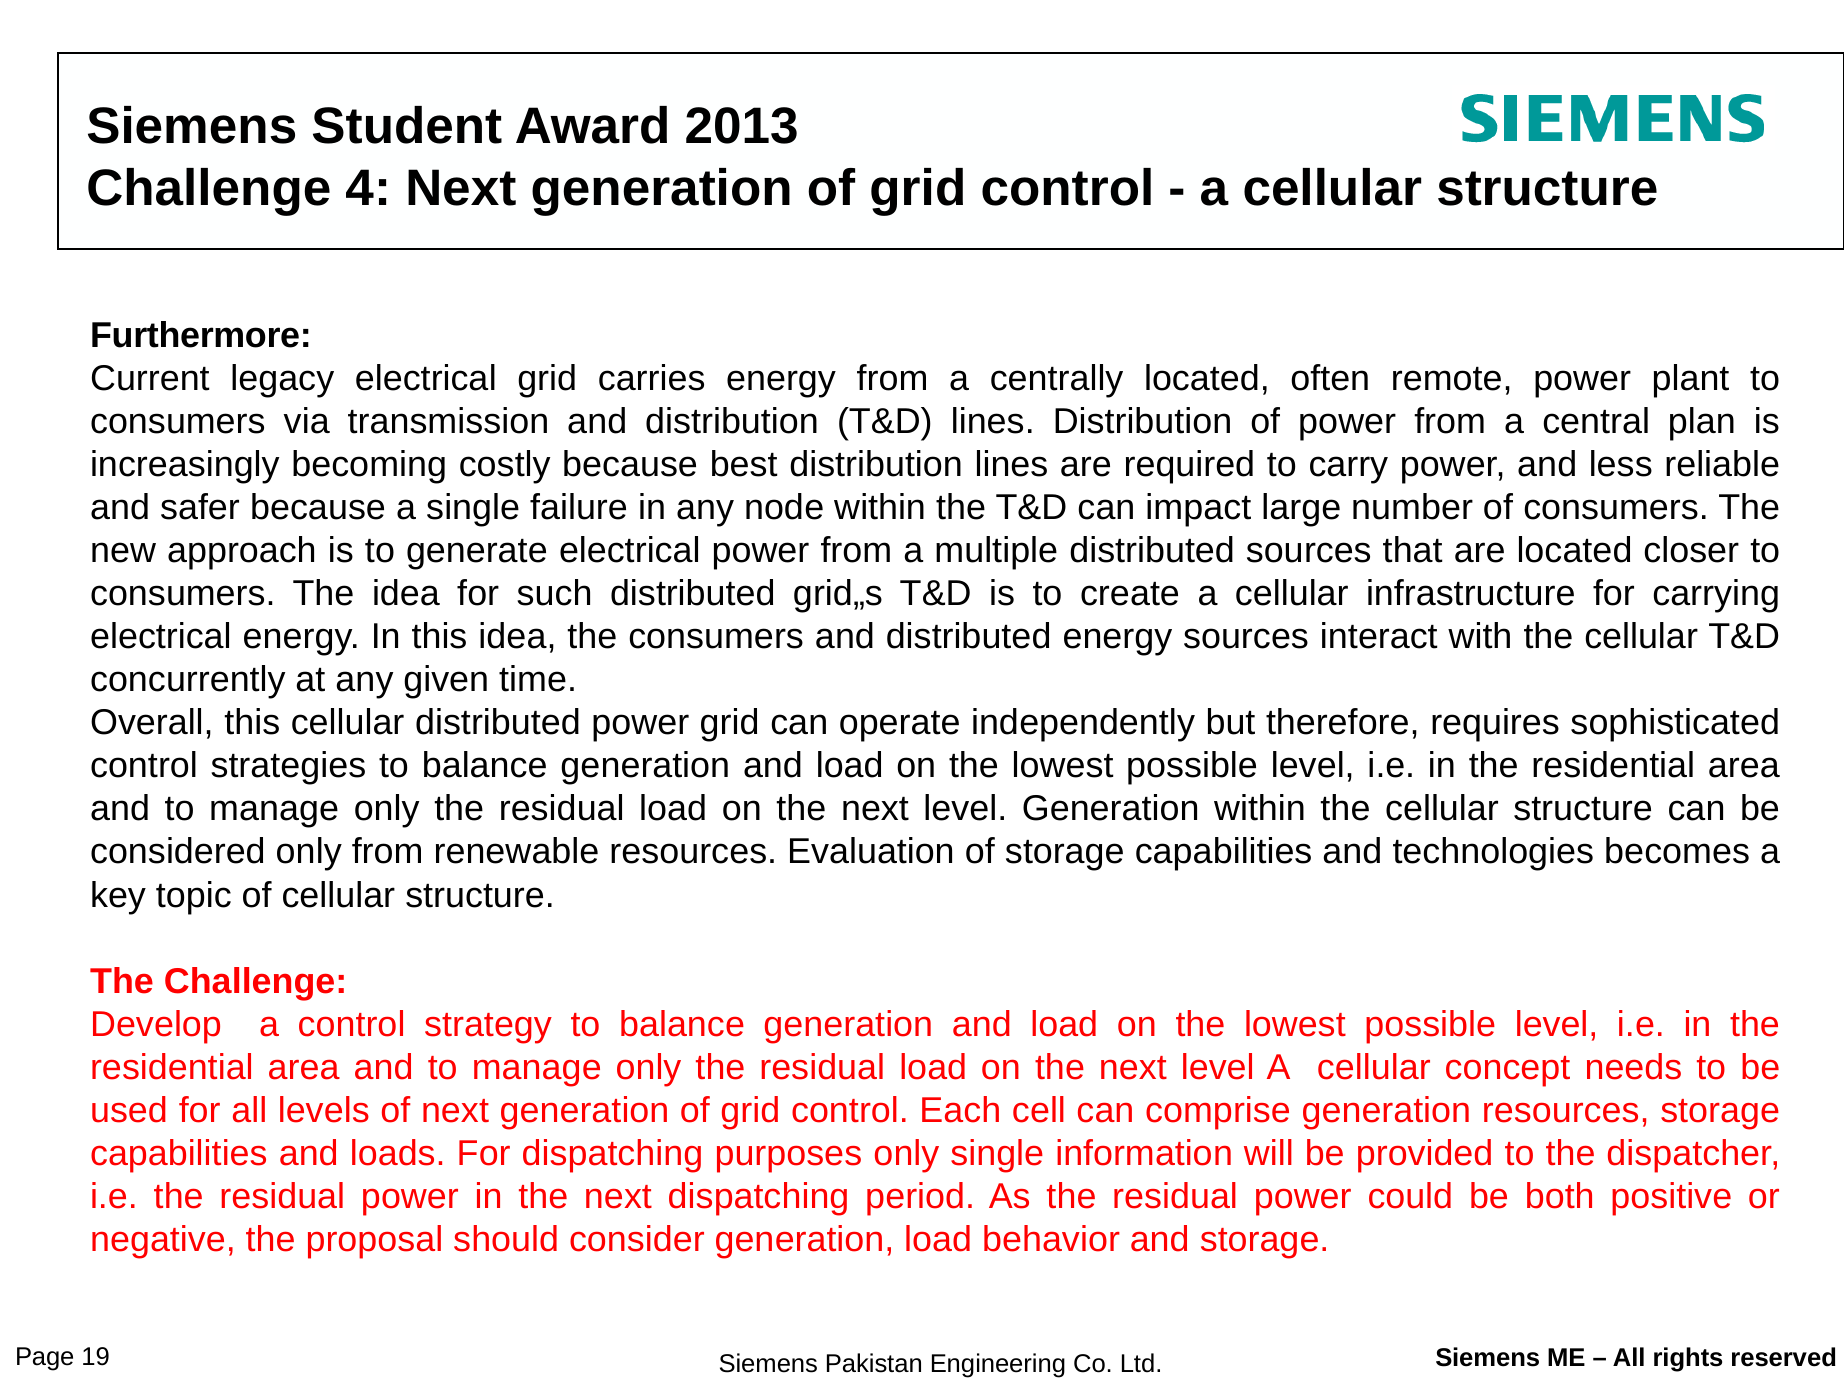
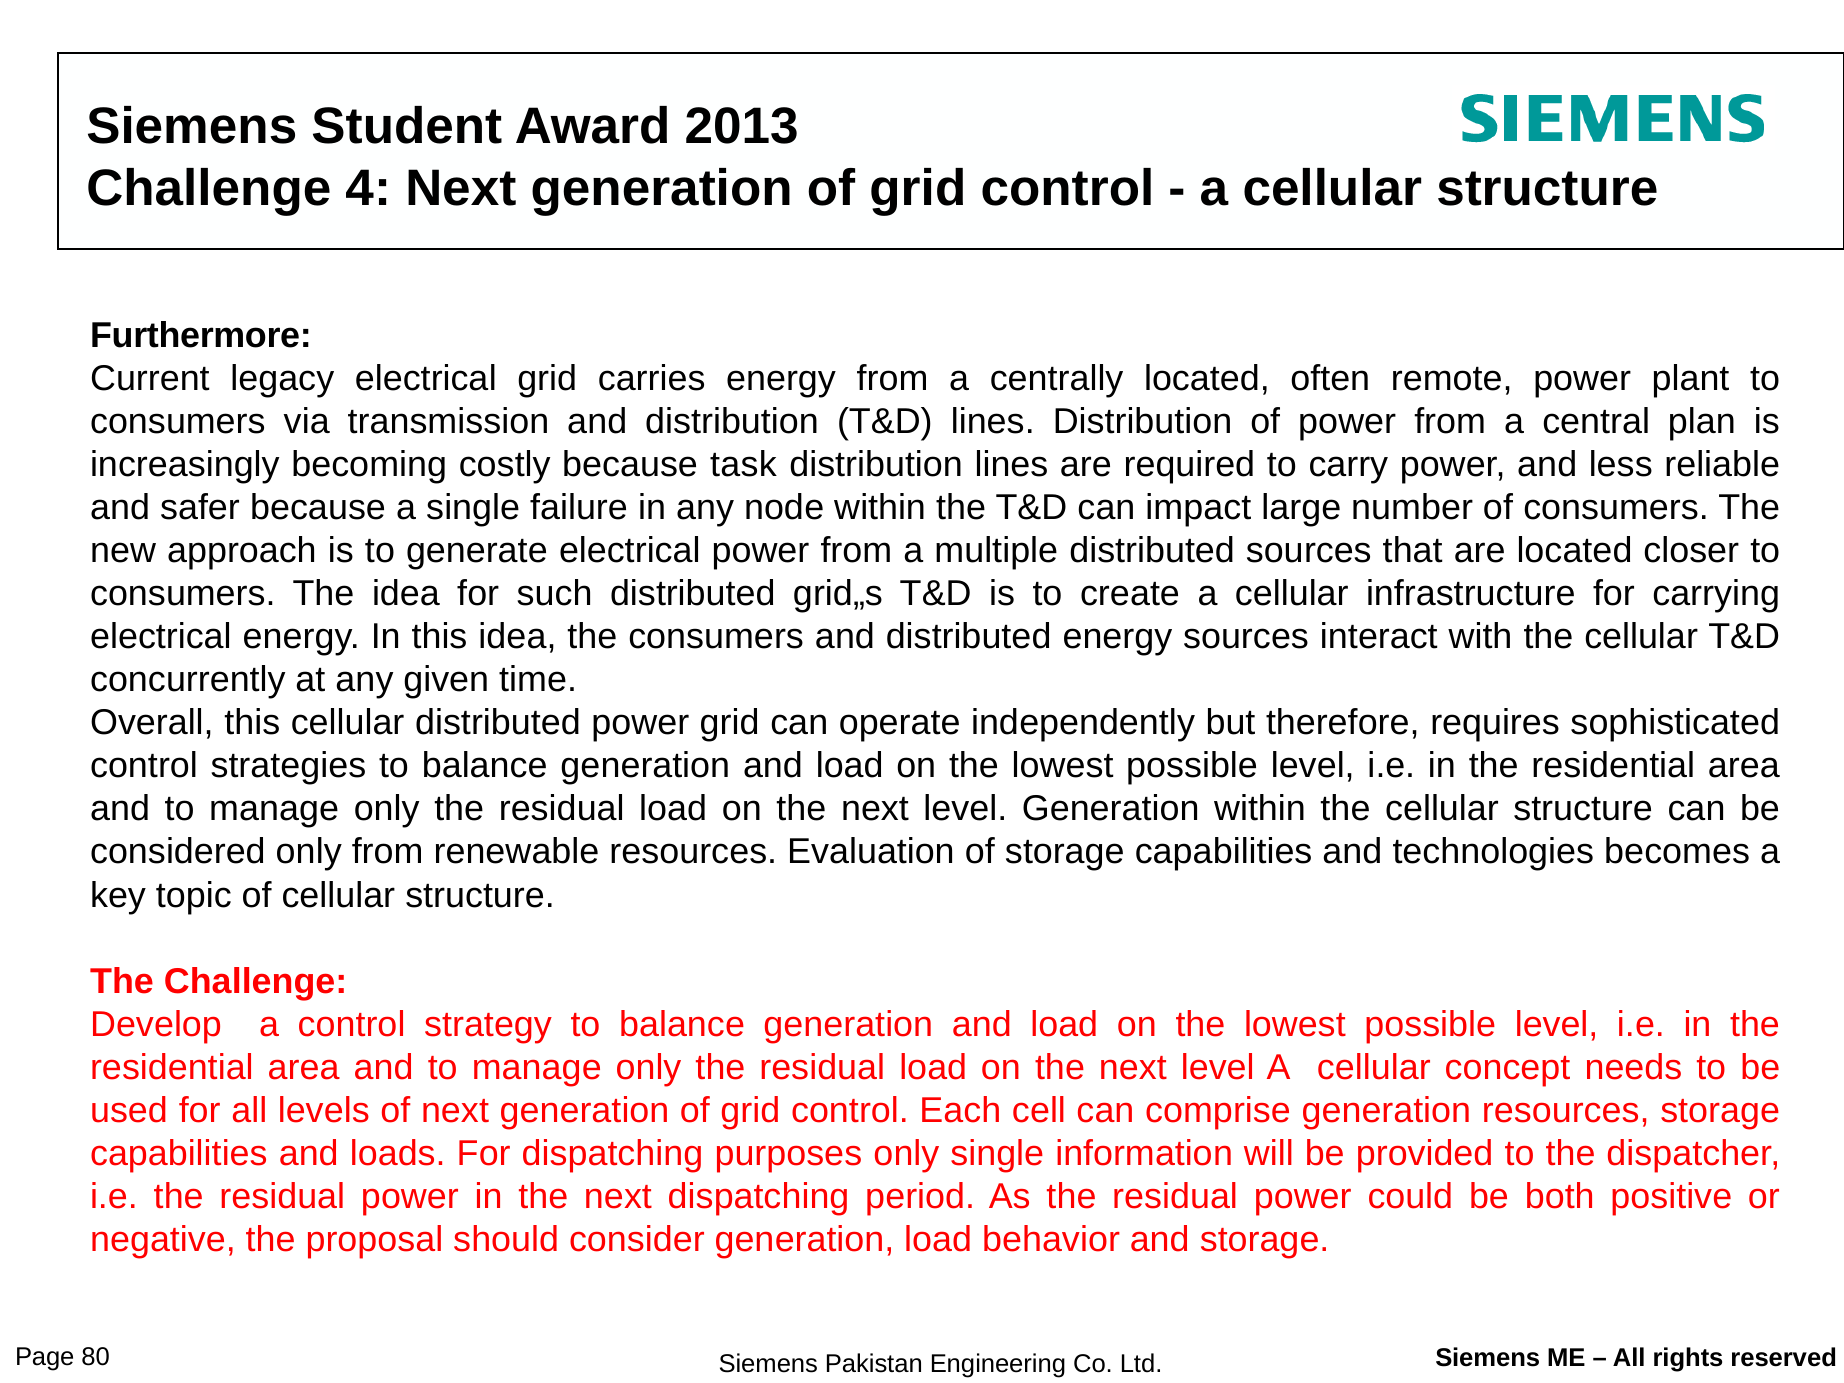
best: best -> task
19: 19 -> 80
